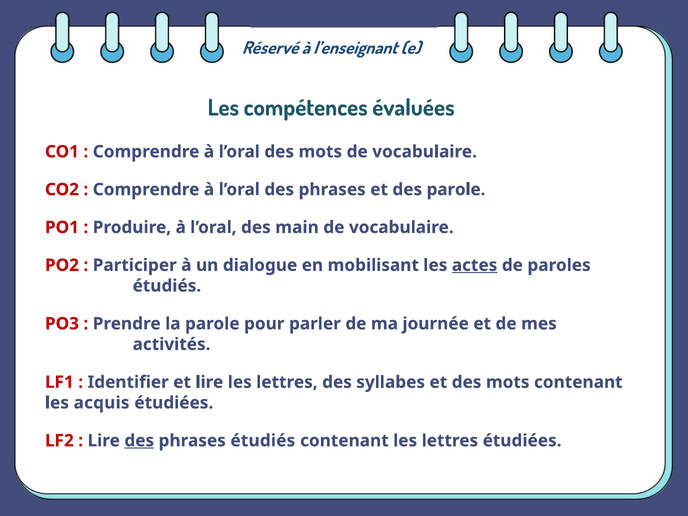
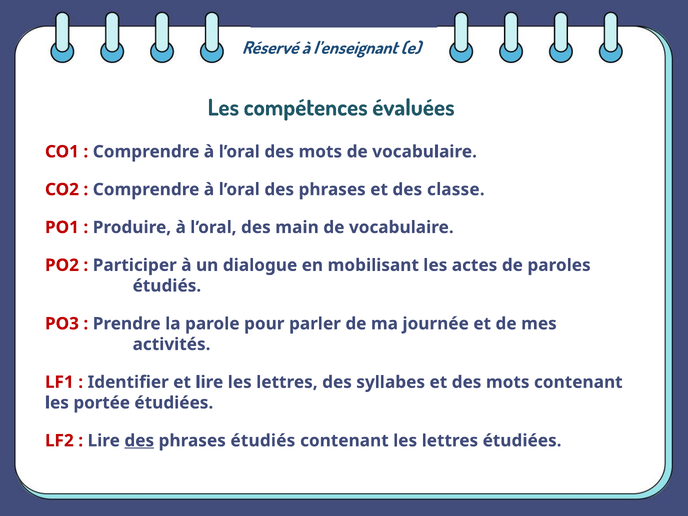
des parole: parole -> classe
actes underline: present -> none
acquis: acquis -> portée
